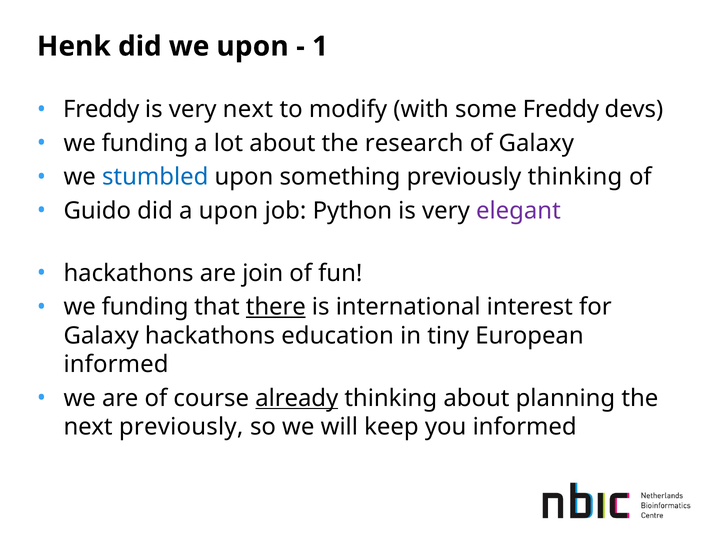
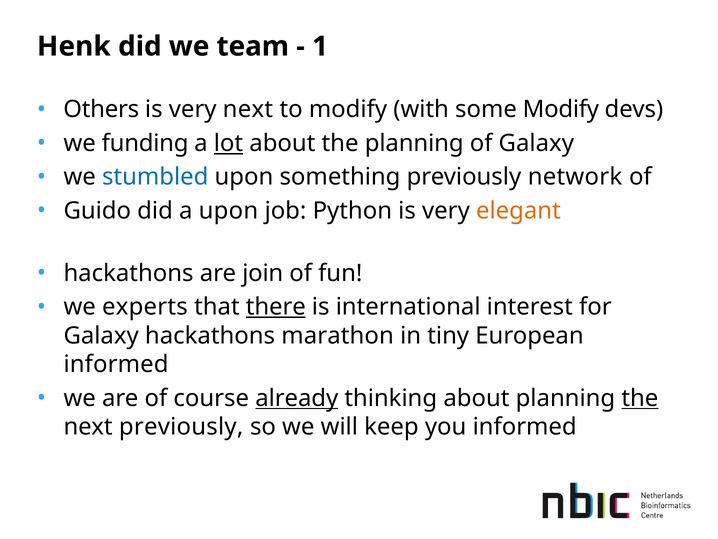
we upon: upon -> team
Freddy at (101, 109): Freddy -> Others
some Freddy: Freddy -> Modify
lot underline: none -> present
the research: research -> planning
previously thinking: thinking -> network
elegant colour: purple -> orange
funding at (145, 307): funding -> experts
education: education -> marathon
the at (640, 398) underline: none -> present
